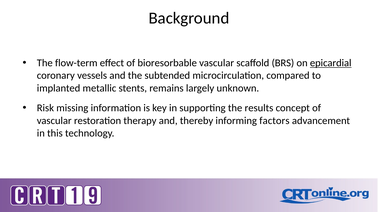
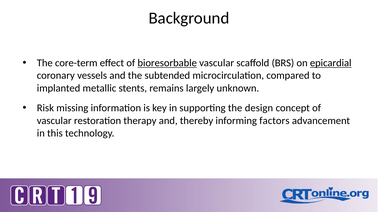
flow-term: flow-term -> core-term
bioresorbable underline: none -> present
results: results -> design
